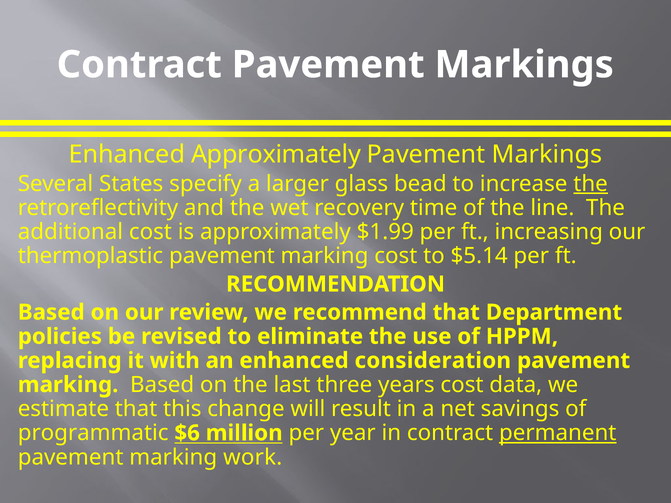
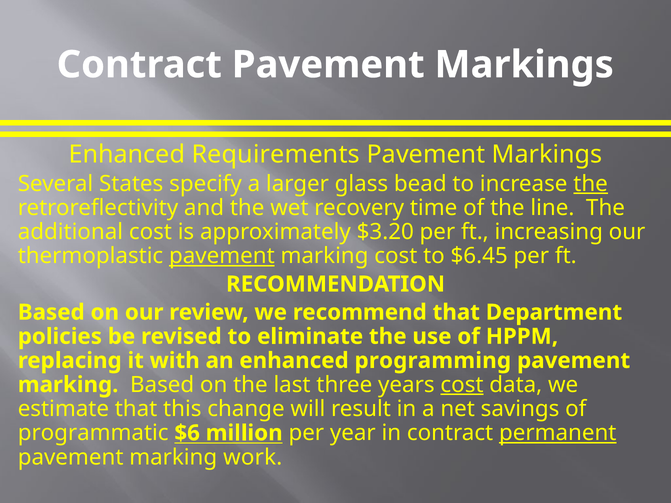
Enhanced Approximately: Approximately -> Requirements
$1.99: $1.99 -> $3.20
pavement at (222, 256) underline: none -> present
$5.14: $5.14 -> $6.45
consideration: consideration -> programming
cost at (462, 385) underline: none -> present
